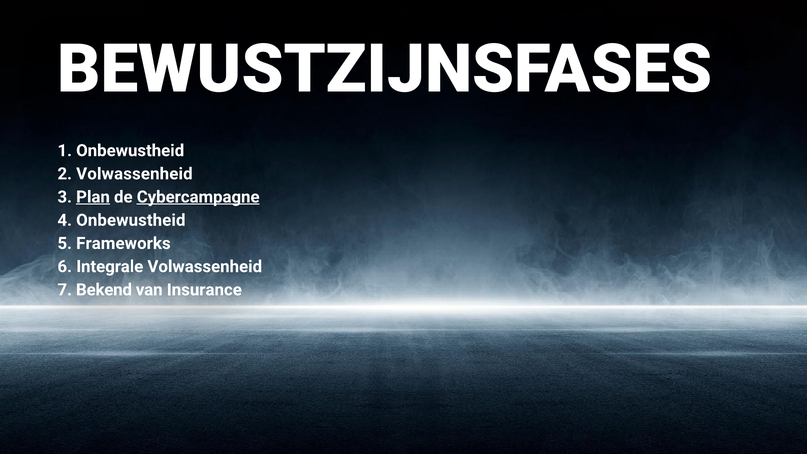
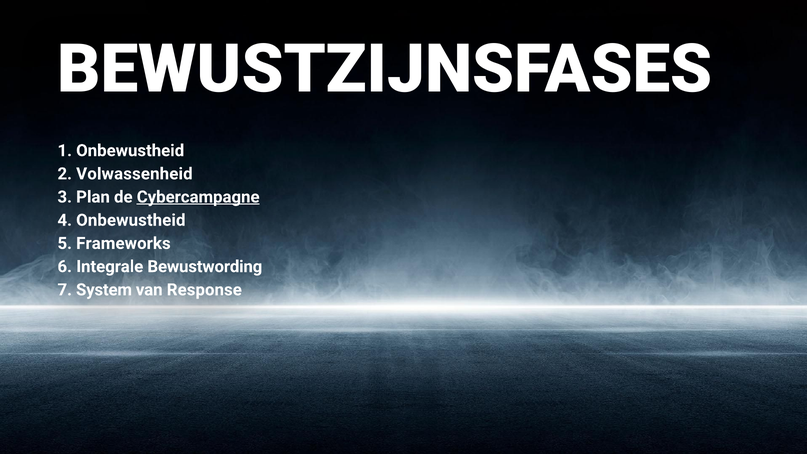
Plan underline: present -> none
Integrale Volwassenheid: Volwassenheid -> Bewustwording
Bekend: Bekend -> System
Insurance: Insurance -> Response
